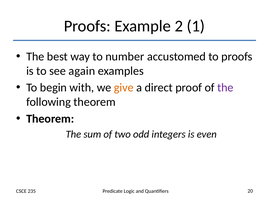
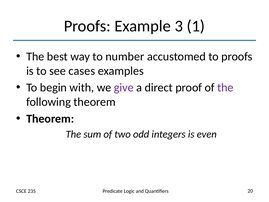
2: 2 -> 3
again: again -> cases
give colour: orange -> purple
